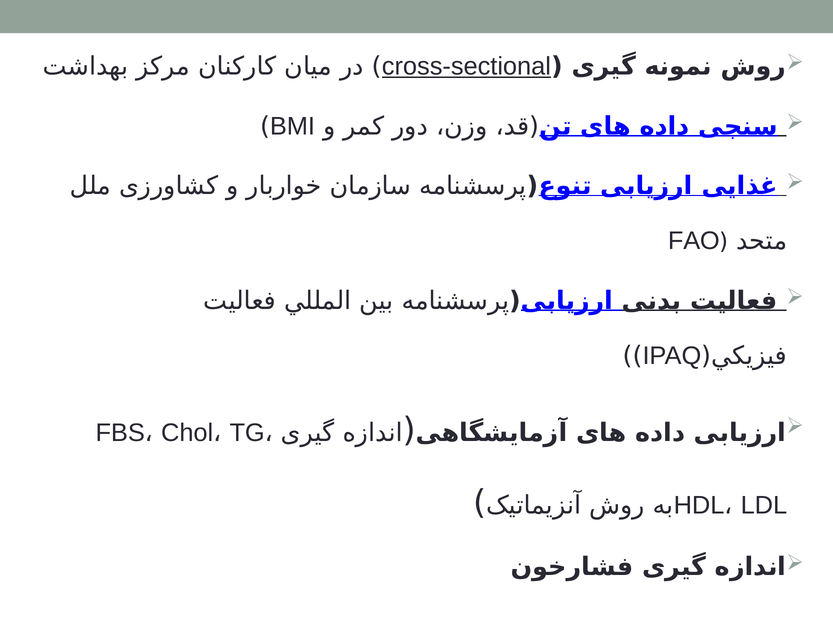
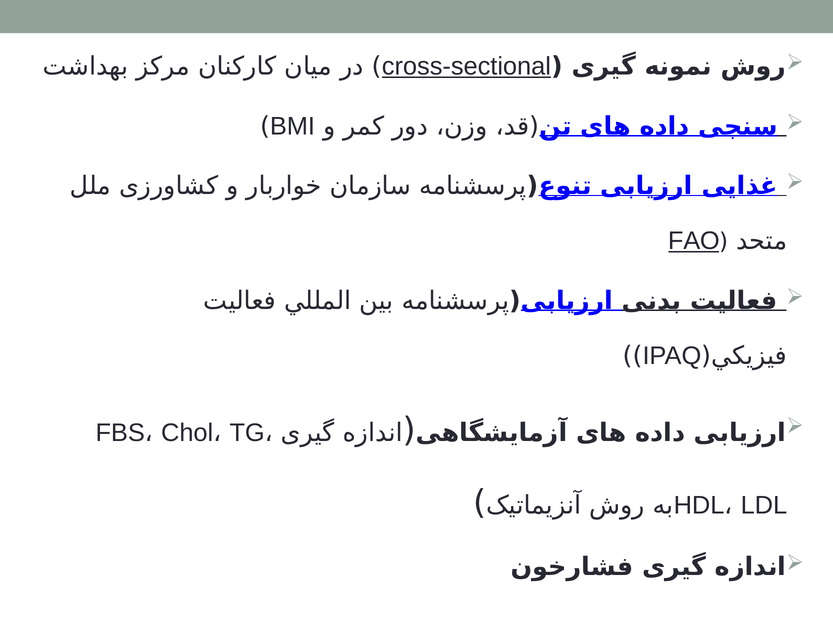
FAO underline: none -> present
